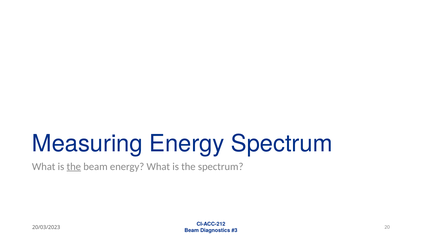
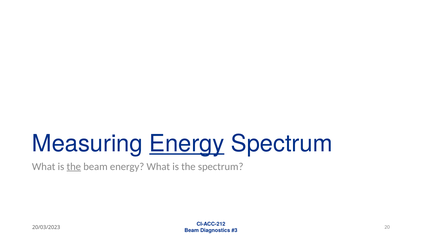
Energy at (187, 143) underline: none -> present
